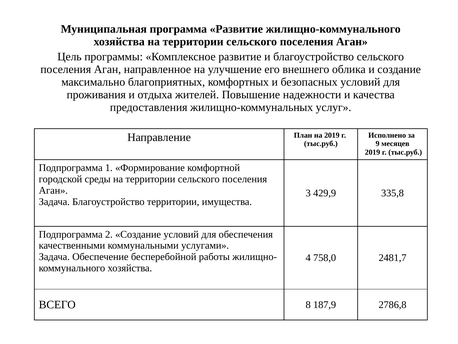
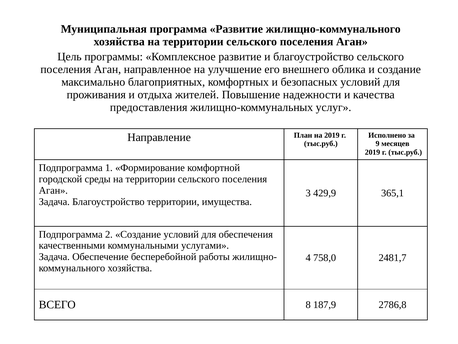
335,8: 335,8 -> 365,1
